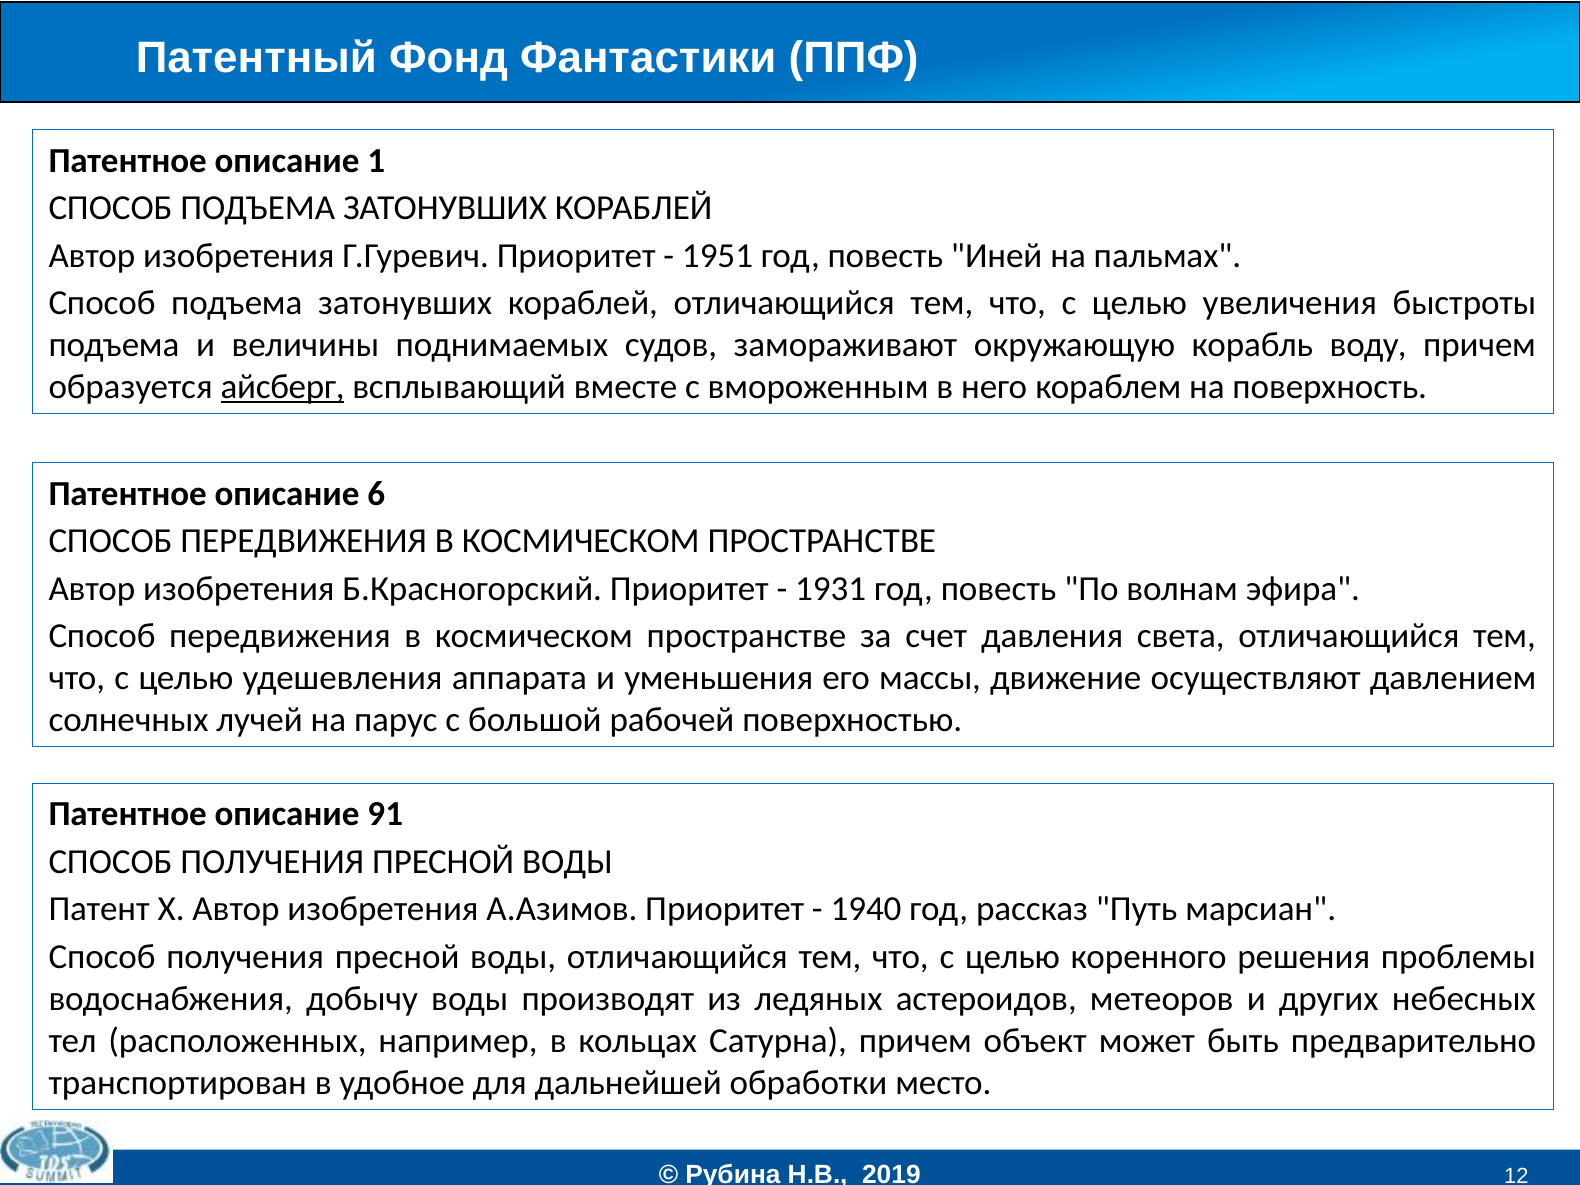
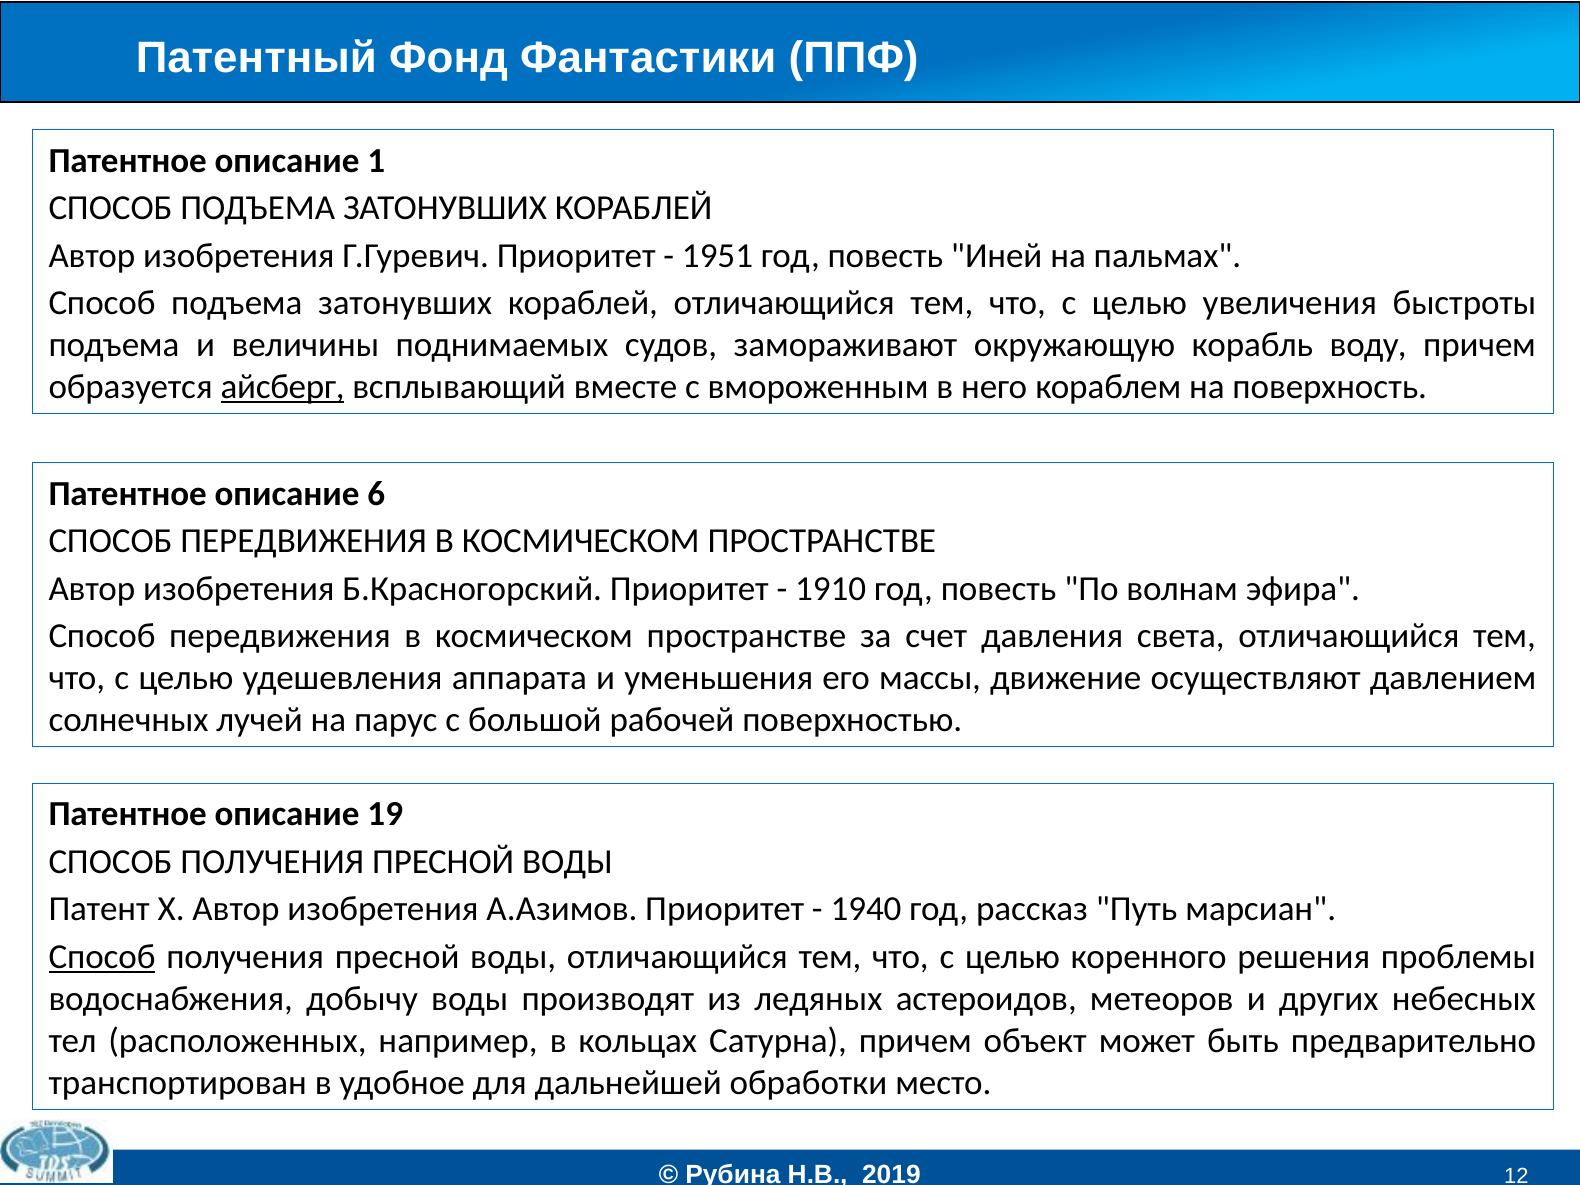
1931: 1931 -> 1910
91: 91 -> 19
Способ at (102, 957) underline: none -> present
